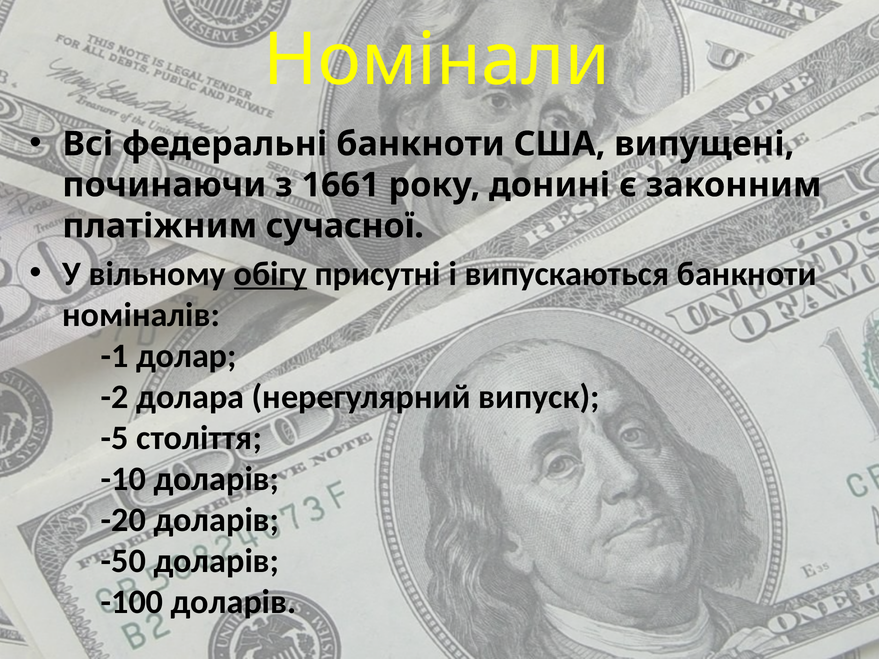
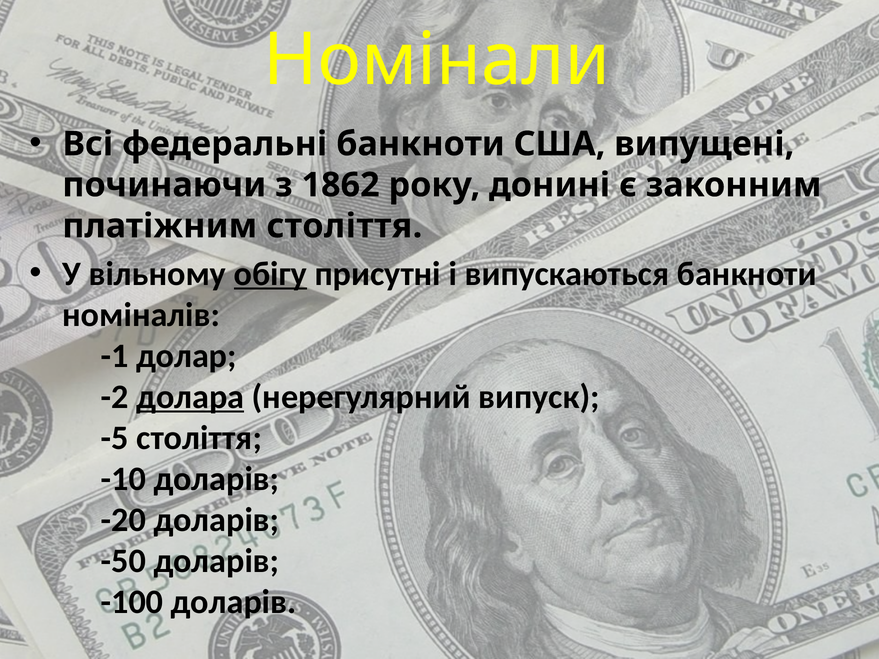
1661: 1661 -> 1862
платіжним сучасної: сучасної -> століття
долара underline: none -> present
